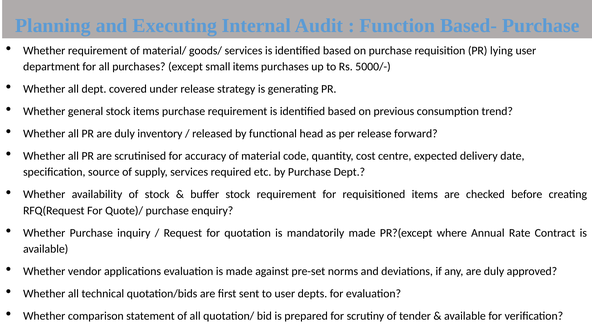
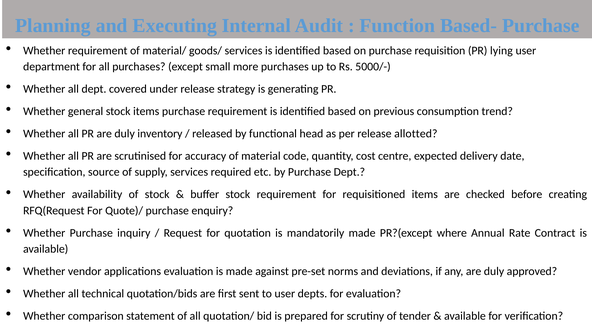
small items: items -> more
forward: forward -> allotted
